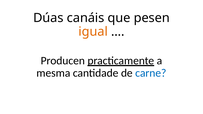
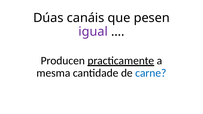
igual colour: orange -> purple
